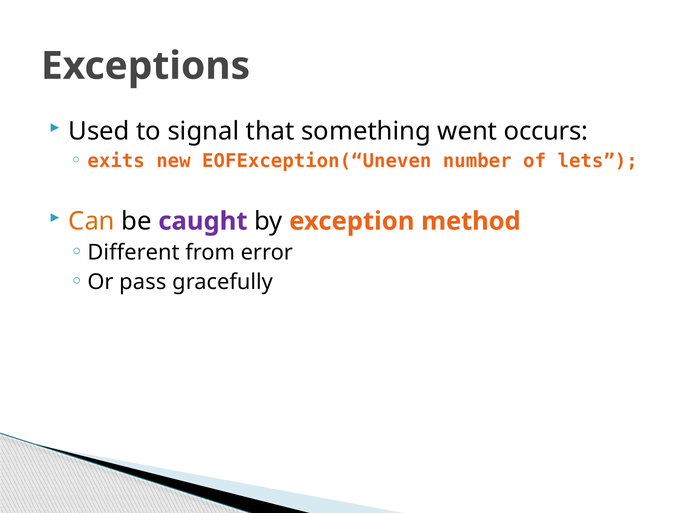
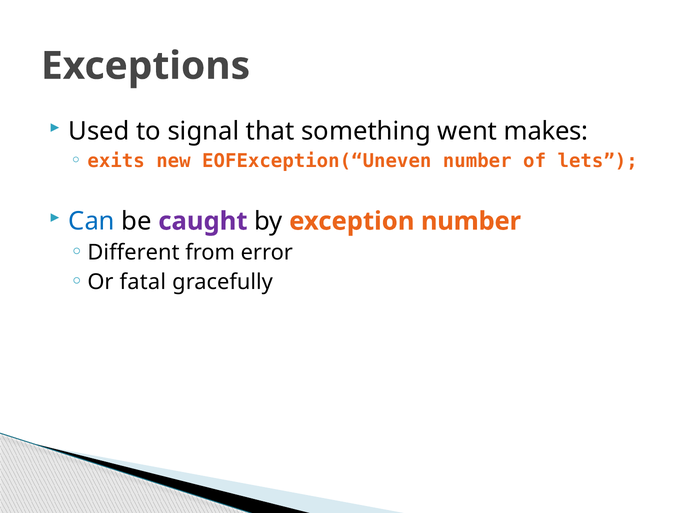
occurs: occurs -> makes
Can colour: orange -> blue
exception method: method -> number
pass: pass -> fatal
